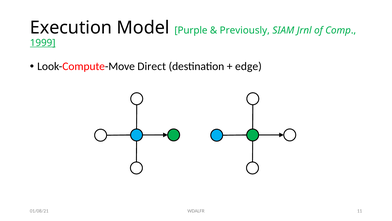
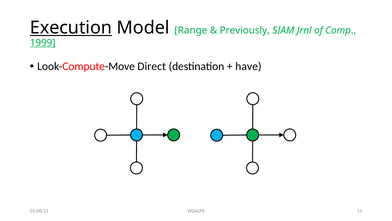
Execution underline: none -> present
Purple: Purple -> Range
edge: edge -> have
